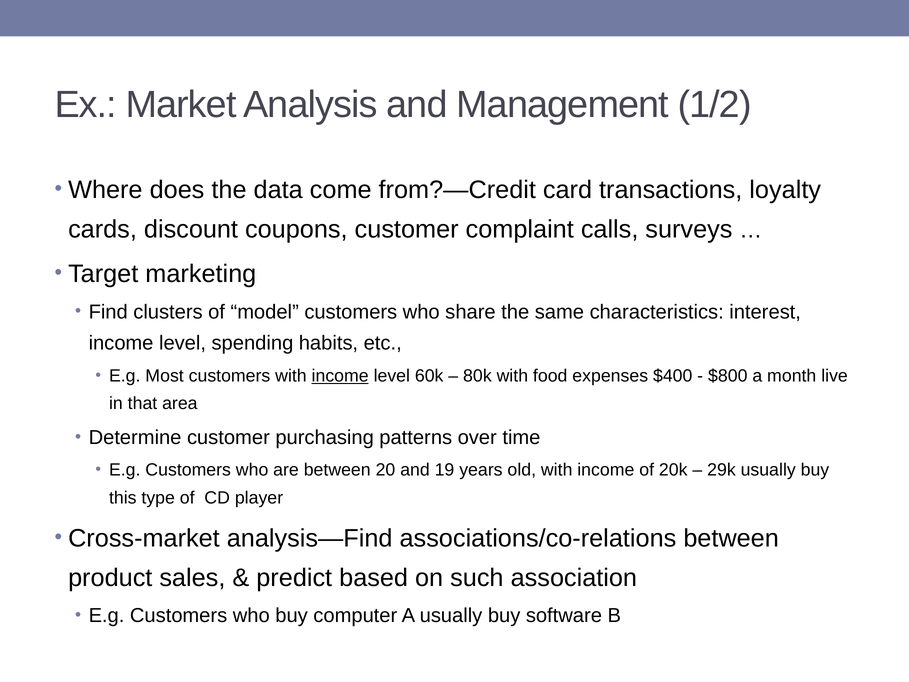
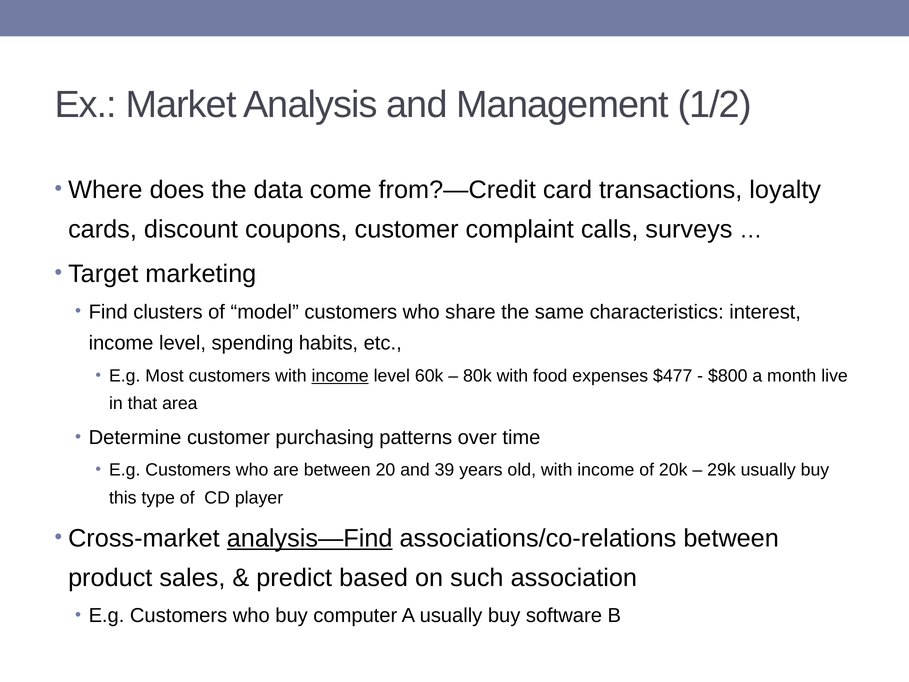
$400: $400 -> $477
19: 19 -> 39
analysis—Find underline: none -> present
